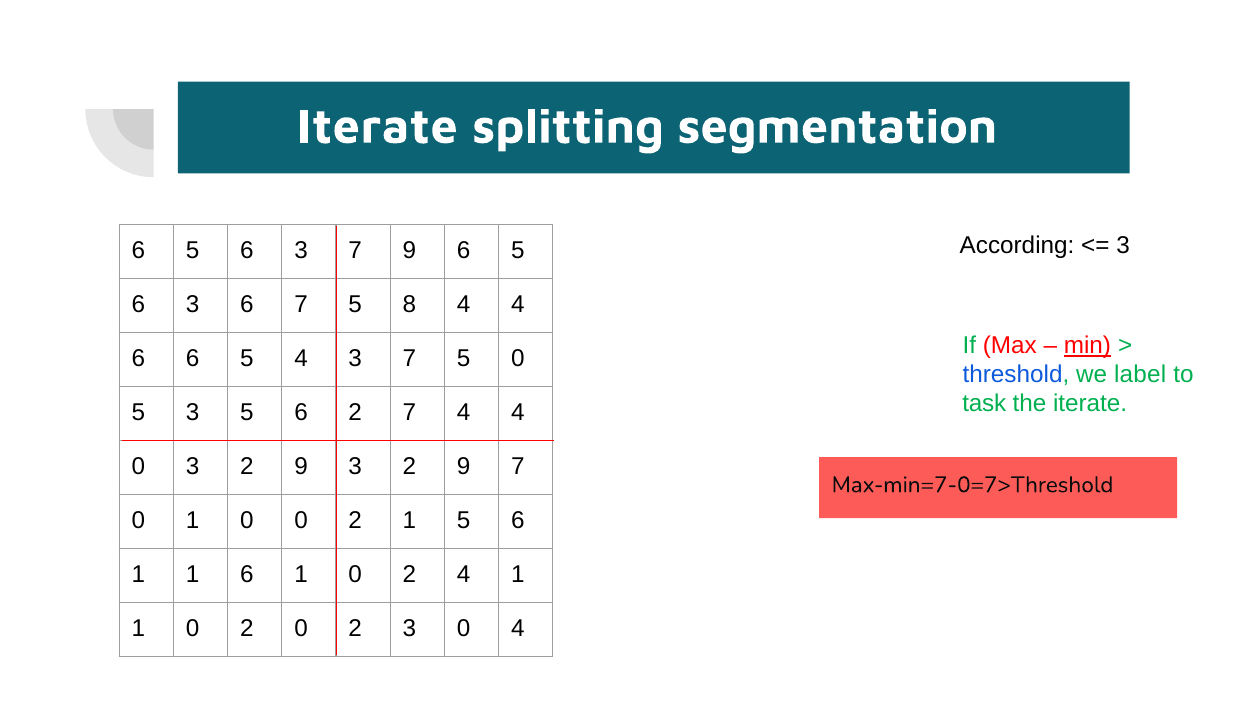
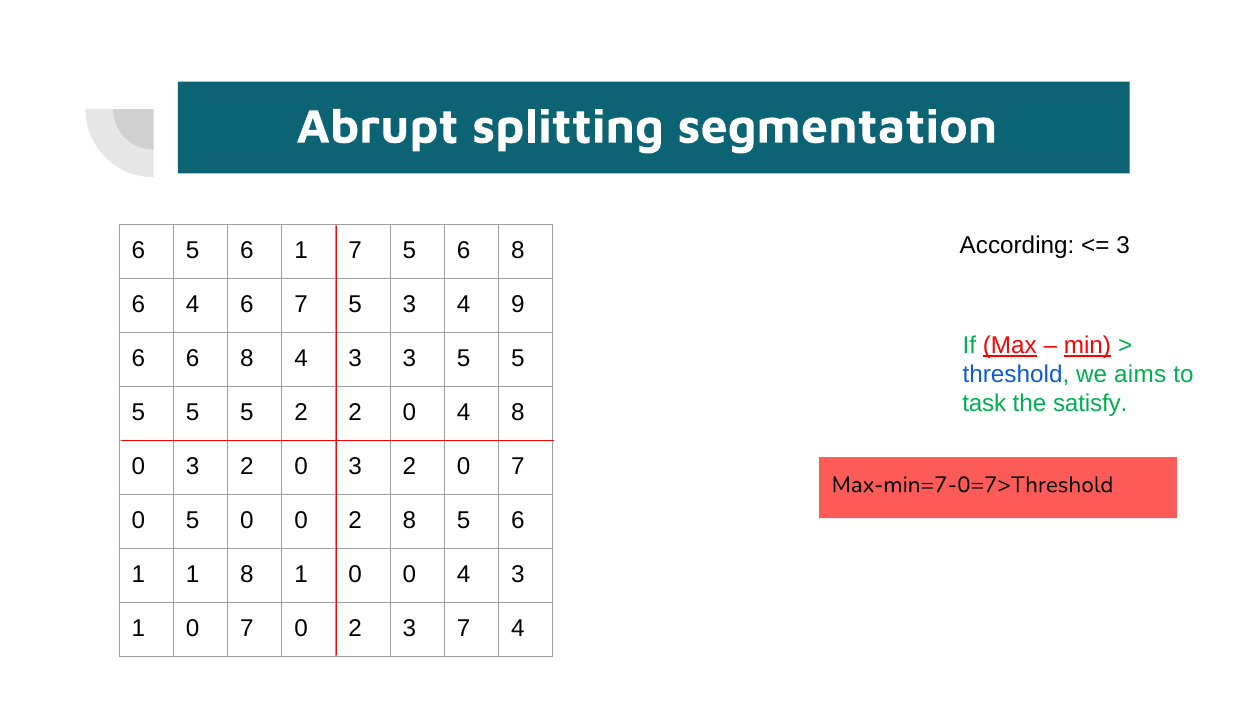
Iterate at (377, 127): Iterate -> Abrupt
3 at (301, 251): 3 -> 1
9 at (409, 251): 9 -> 5
5 at (518, 251): 5 -> 8
3 at (193, 305): 3 -> 4
5 8: 8 -> 3
4 at (518, 305): 4 -> 9
Max underline: none -> present
6 6 5: 5 -> 8
4 3 7: 7 -> 3
0 at (518, 359): 0 -> 5
label: label -> aims
the iterate: iterate -> satisfy
3 at (193, 413): 3 -> 5
6 at (301, 413): 6 -> 2
7 at (409, 413): 7 -> 0
4 at (518, 413): 4 -> 8
9 at (301, 467): 9 -> 0
9 at (464, 467): 9 -> 0
0 1: 1 -> 5
2 1: 1 -> 8
1 6: 6 -> 8
2 at (409, 575): 2 -> 0
1 at (518, 575): 1 -> 3
2 at (247, 629): 2 -> 7
3 0: 0 -> 7
